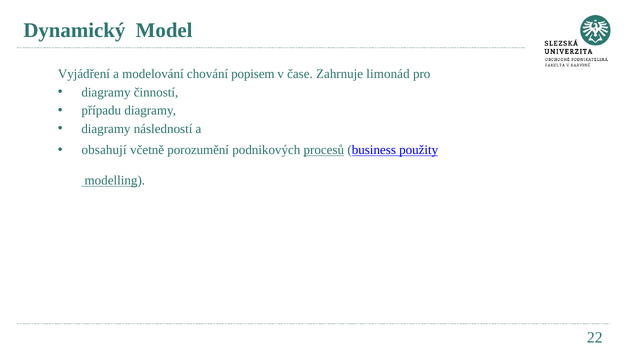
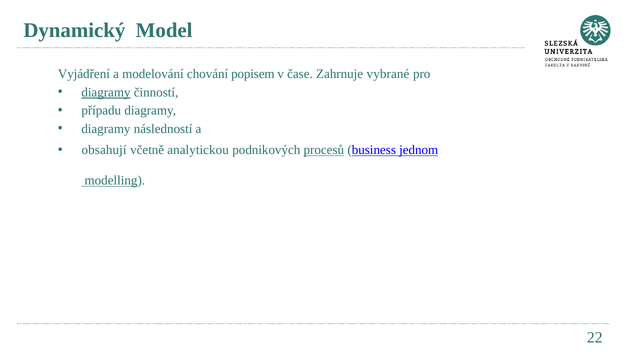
limonád: limonád -> vybrané
diagramy at (106, 92) underline: none -> present
porozumění: porozumění -> analytickou
použity: použity -> jednom
